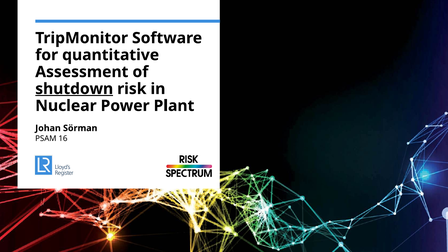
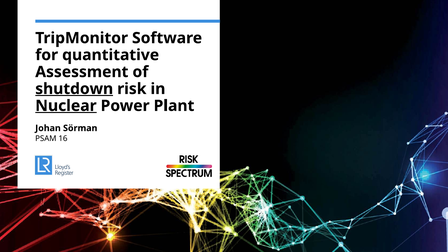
Nuclear underline: none -> present
